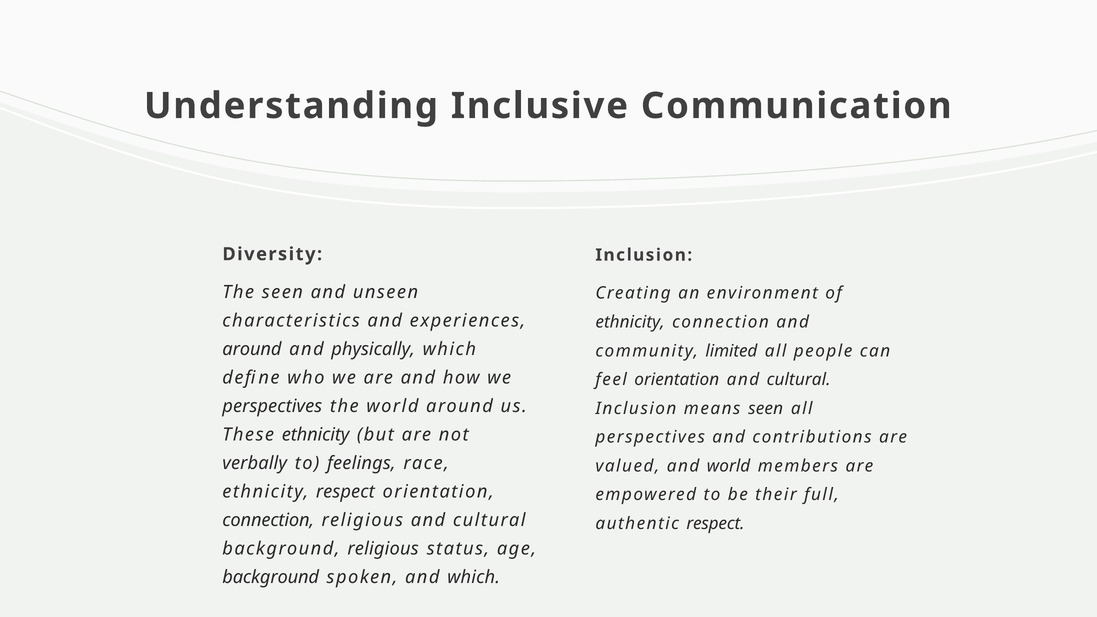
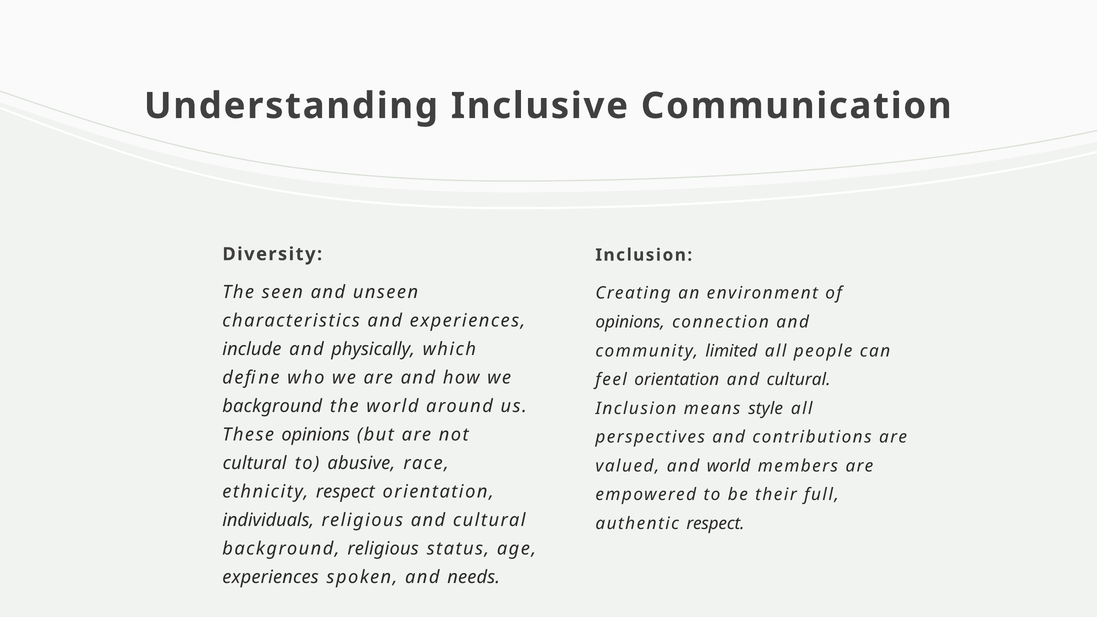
ethnicity at (630, 322): ethnicity -> opinions
around at (252, 349): around -> include
perspectives at (272, 406): perspectives -> background
means seen: seen -> style
These ethnicity: ethnicity -> opinions
verbally at (255, 463): verbally -> cultural
feelings: feelings -> abusive
connection at (268, 520): connection -> individuals
background at (271, 577): background -> experiences
and which: which -> needs
